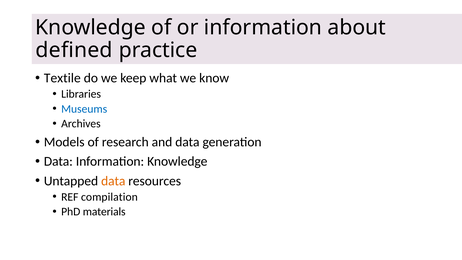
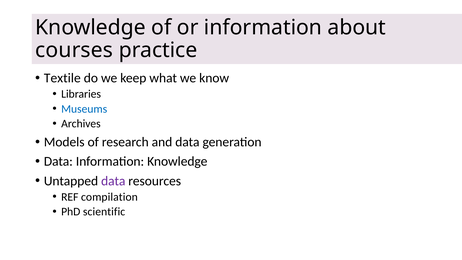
defined: defined -> courses
data at (113, 181) colour: orange -> purple
materials: materials -> scientific
